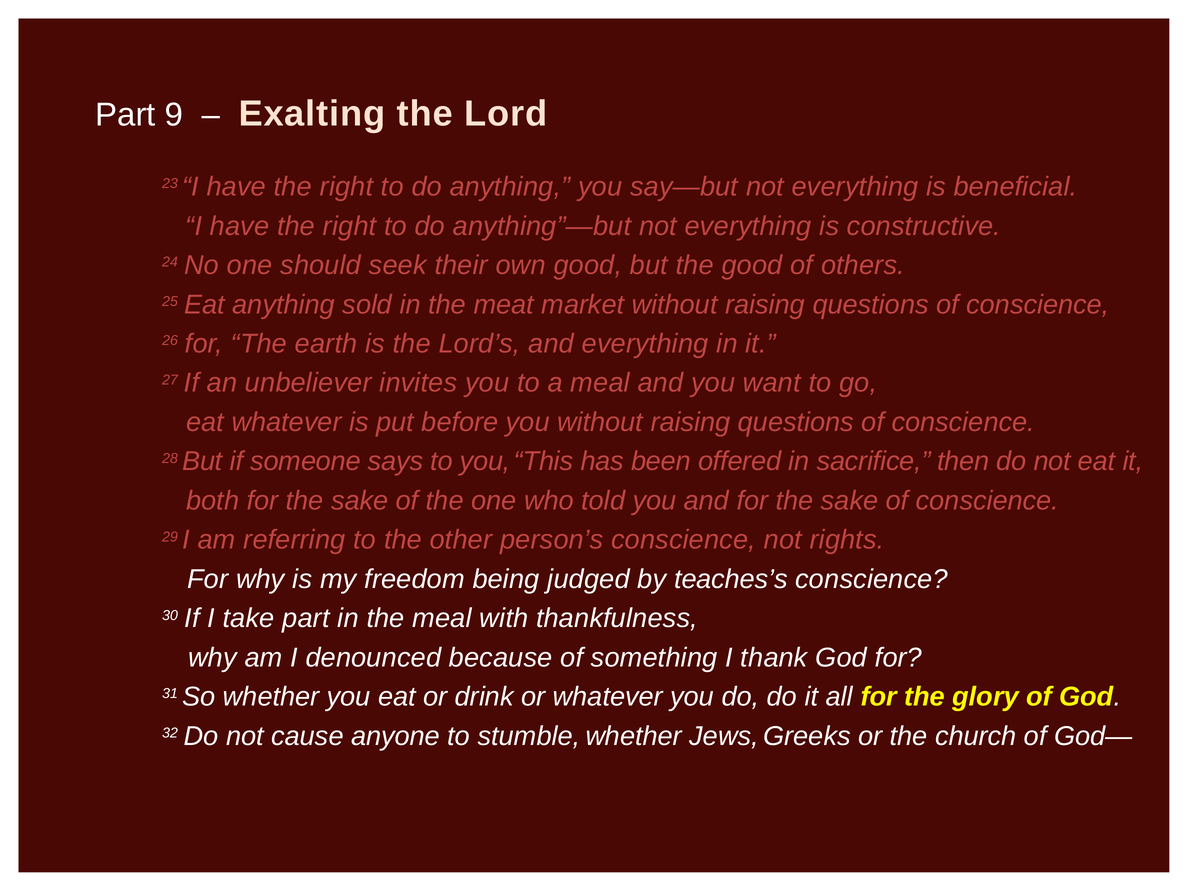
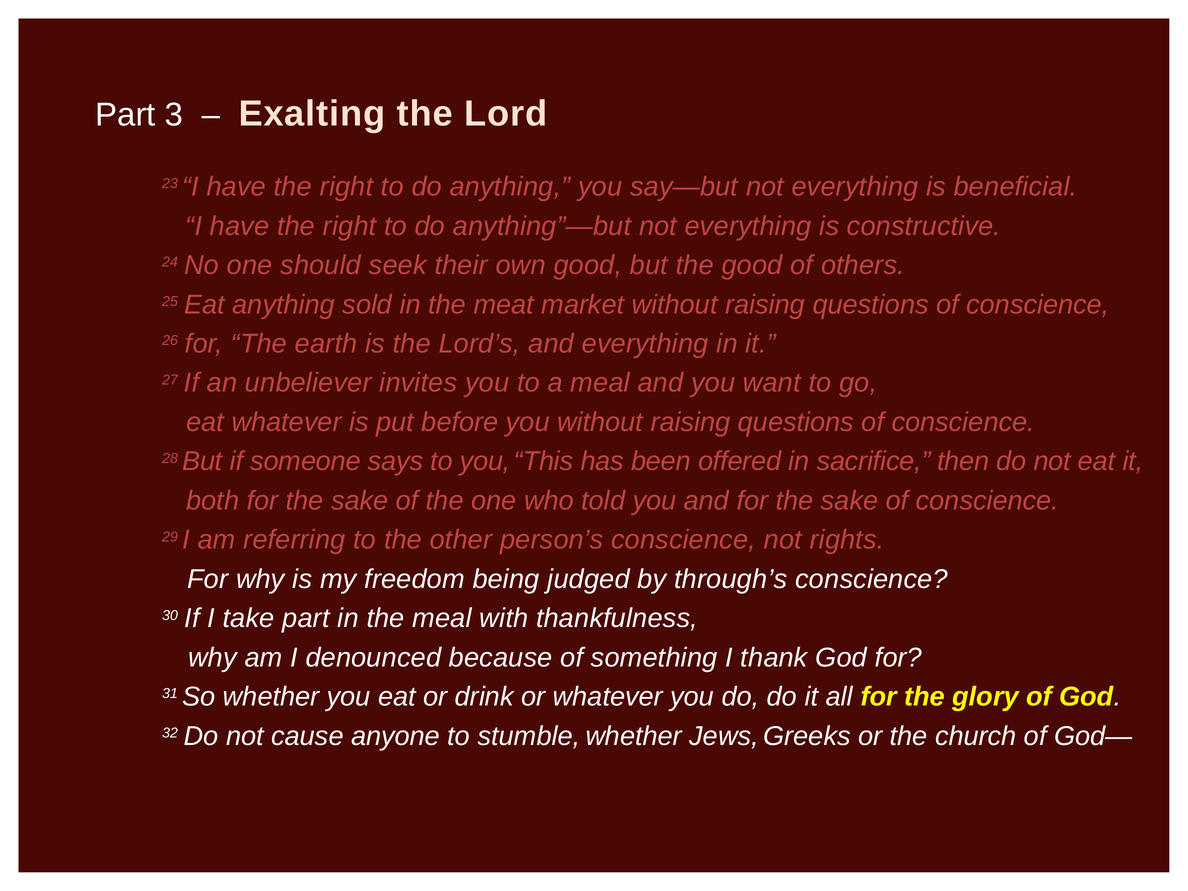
9: 9 -> 3
teaches’s: teaches’s -> through’s
